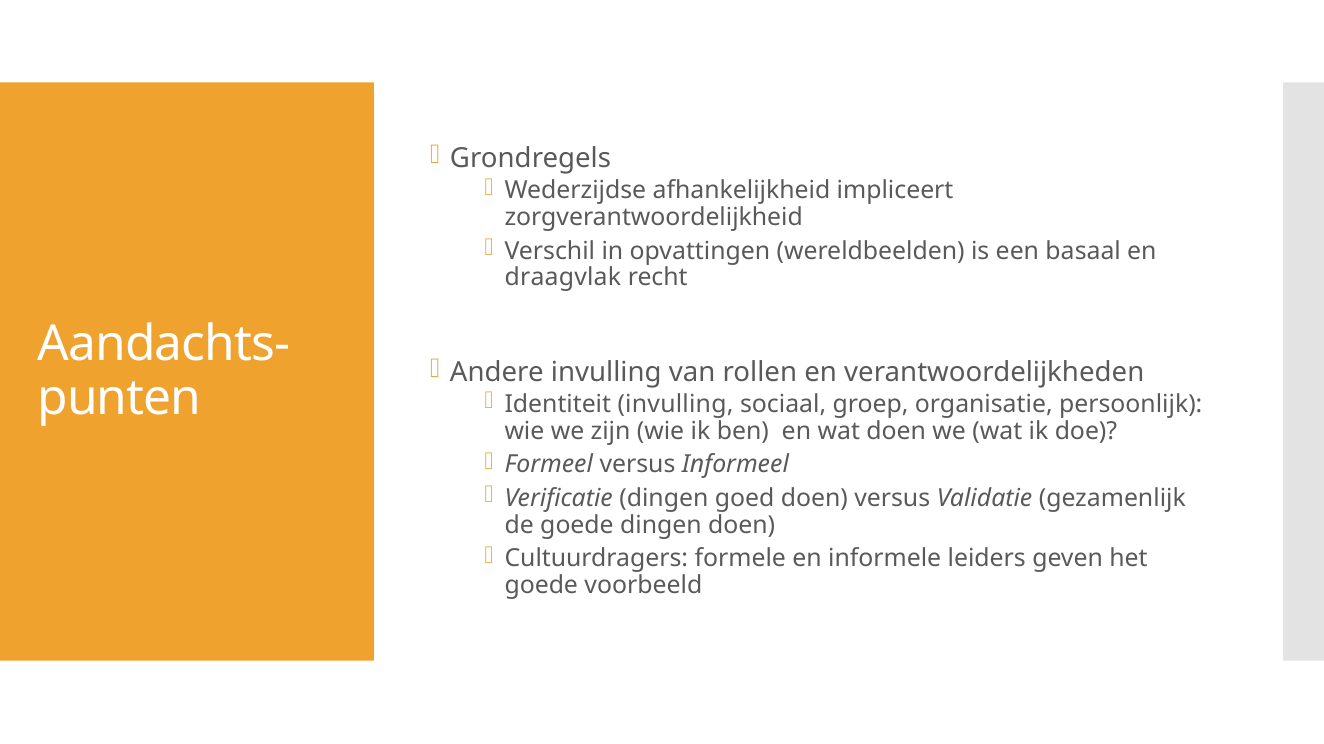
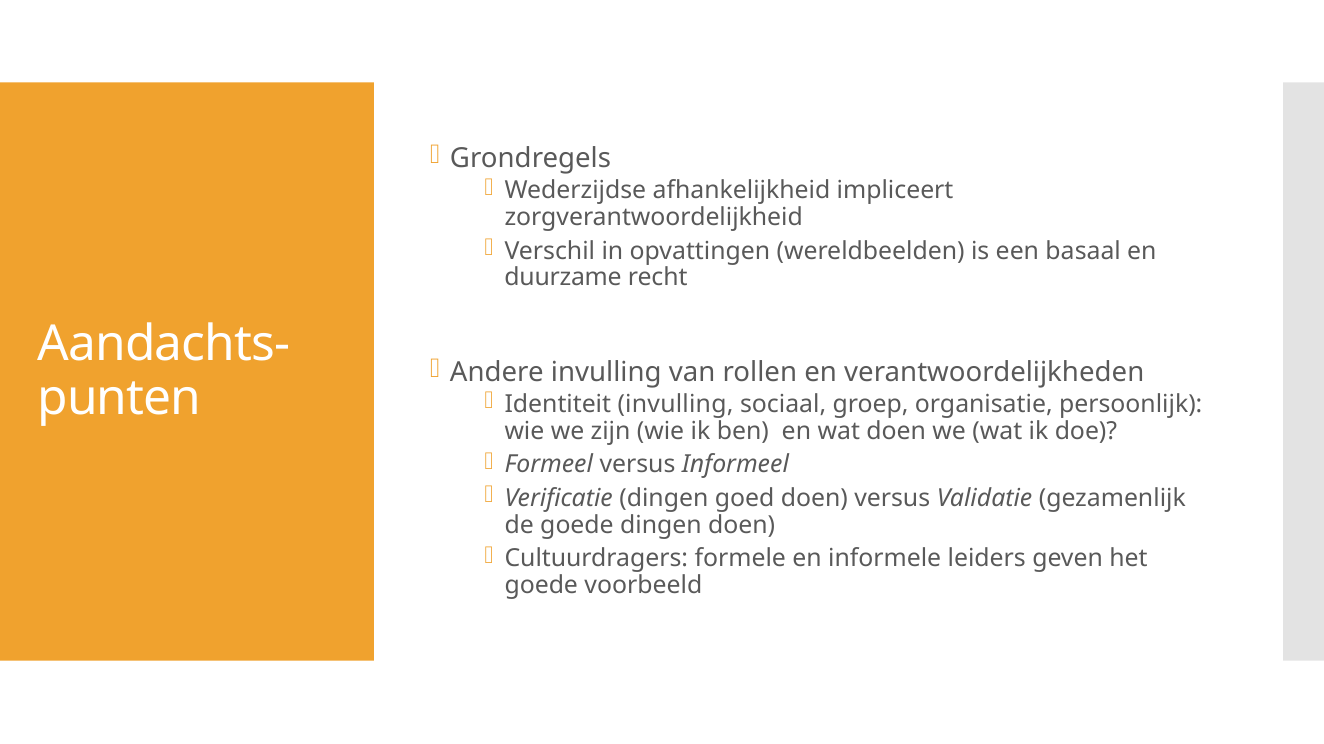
draagvlak: draagvlak -> duurzame
